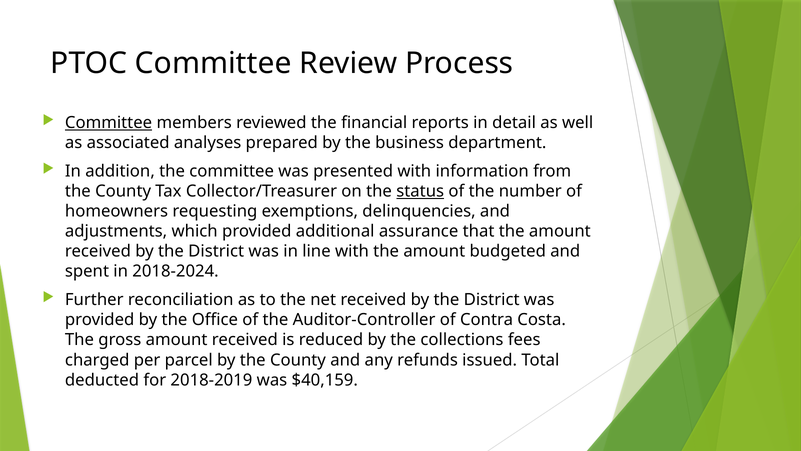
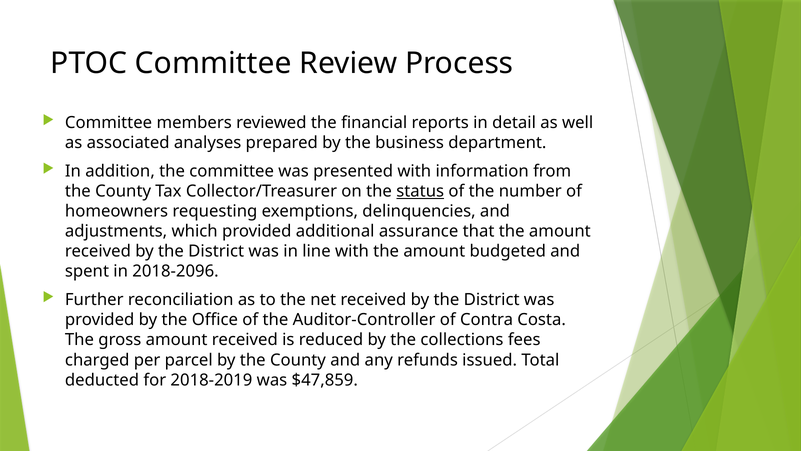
Committee at (109, 123) underline: present -> none
2018-2024: 2018-2024 -> 2018-2096
$40,159: $40,159 -> $47,859
